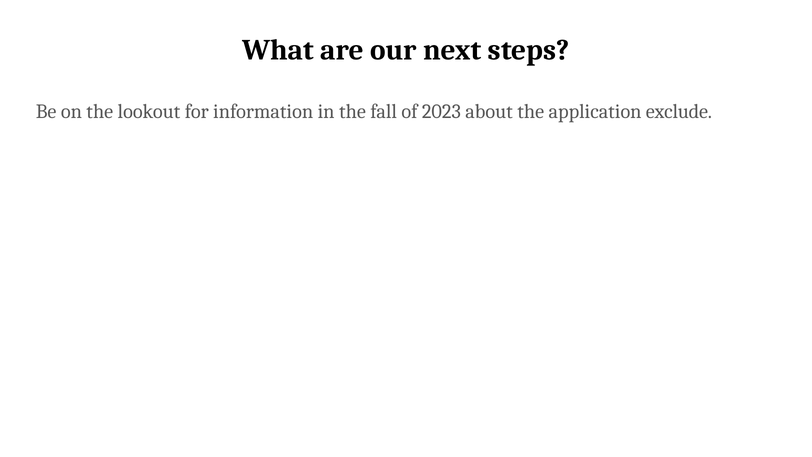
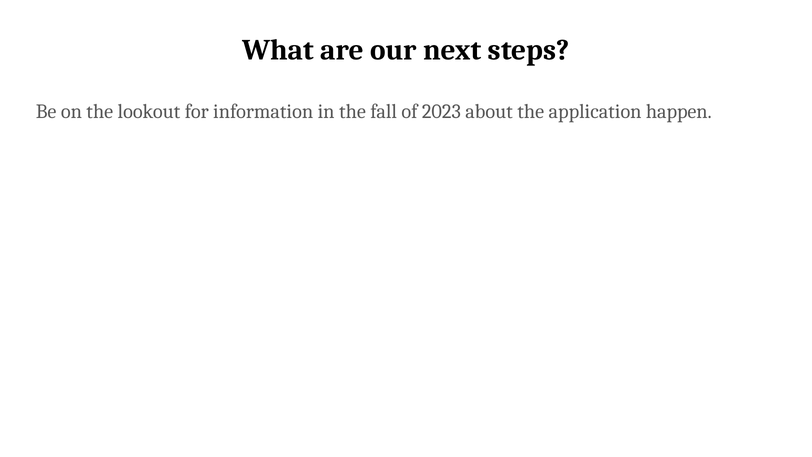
exclude: exclude -> happen
